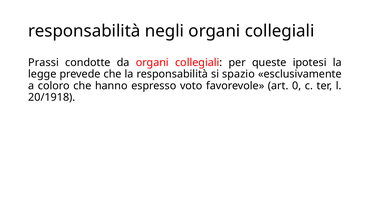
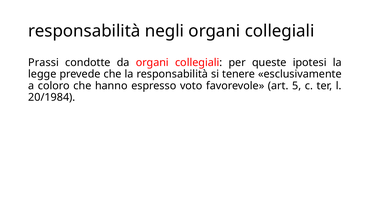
spazio: spazio -> tenere
0: 0 -> 5
20/1918: 20/1918 -> 20/1984
